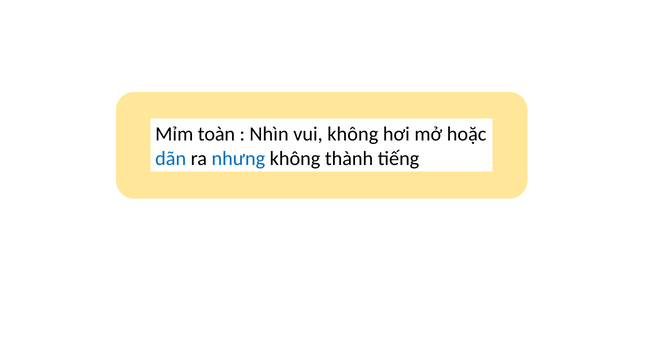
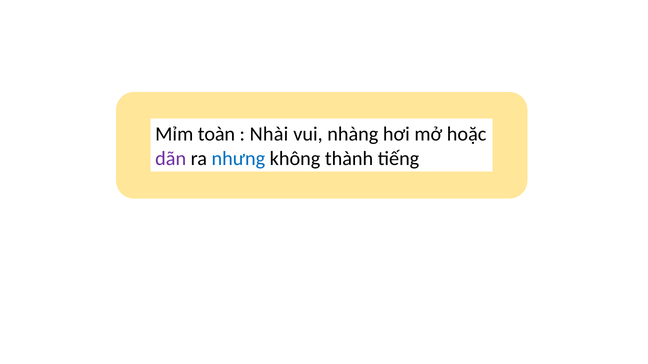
Nhìn: Nhìn -> Nhài
vui không: không -> nhàng
dãn colour: blue -> purple
